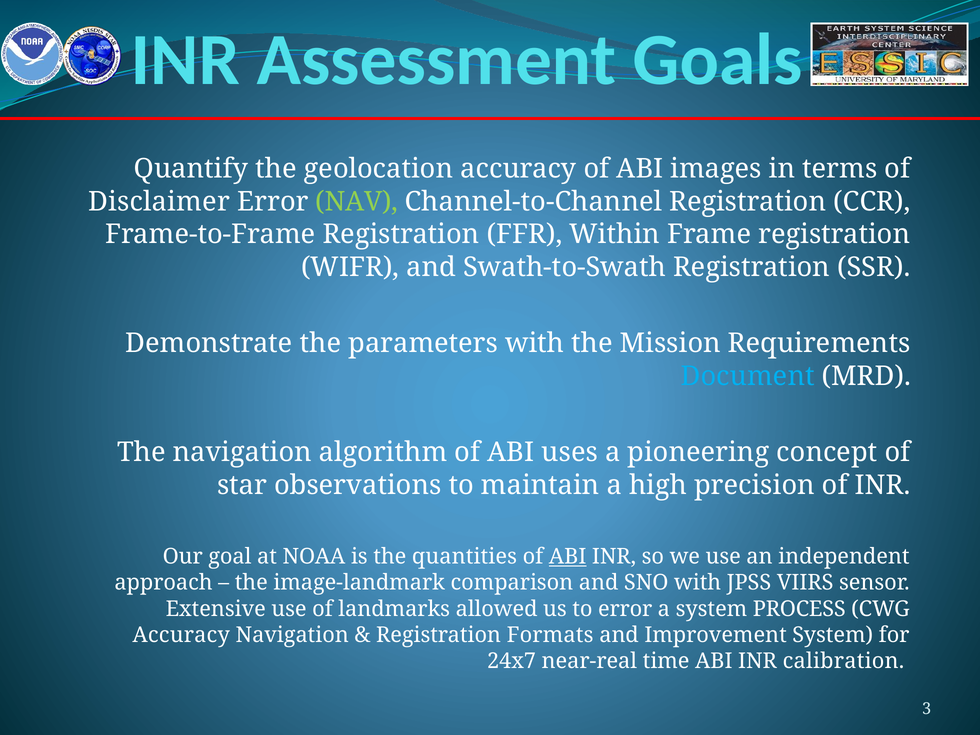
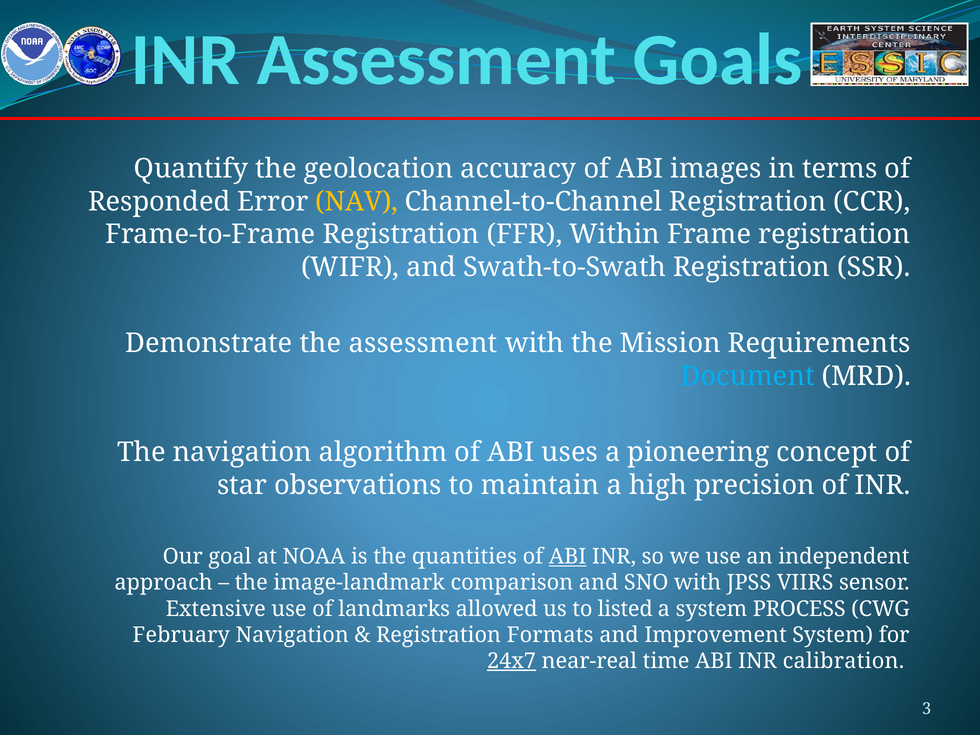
Disclaimer: Disclaimer -> Responded
NAV colour: light green -> yellow
the parameters: parameters -> assessment
to error: error -> listed
Accuracy at (181, 635): Accuracy -> February
24x7 underline: none -> present
